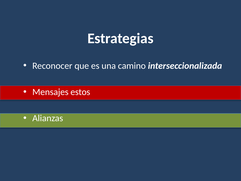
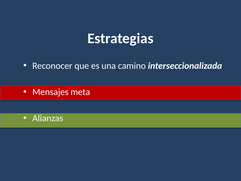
estos: estos -> meta
